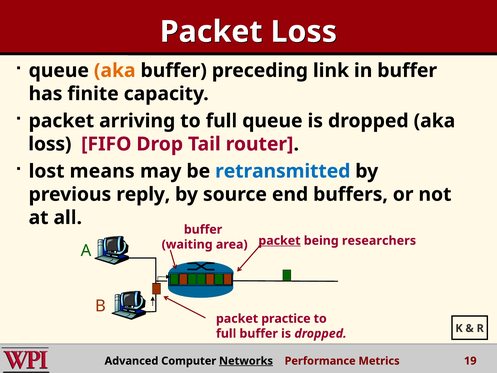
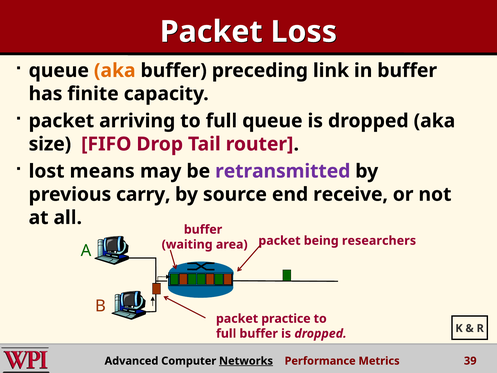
loss at (50, 144): loss -> size
retransmitted colour: blue -> purple
reply: reply -> carry
buffers: buffers -> receive
packet at (279, 241) underline: present -> none
19: 19 -> 39
